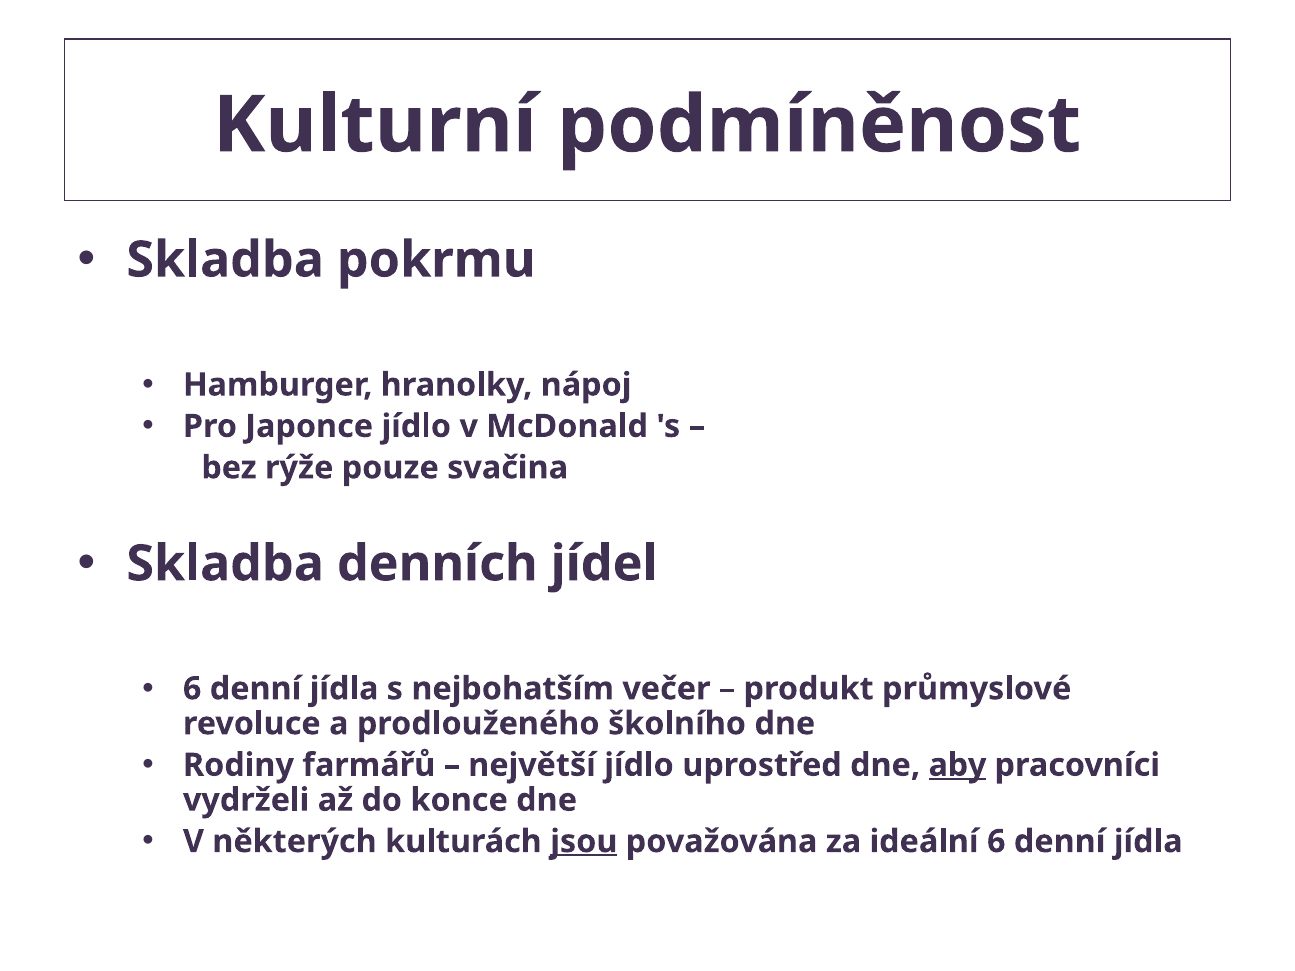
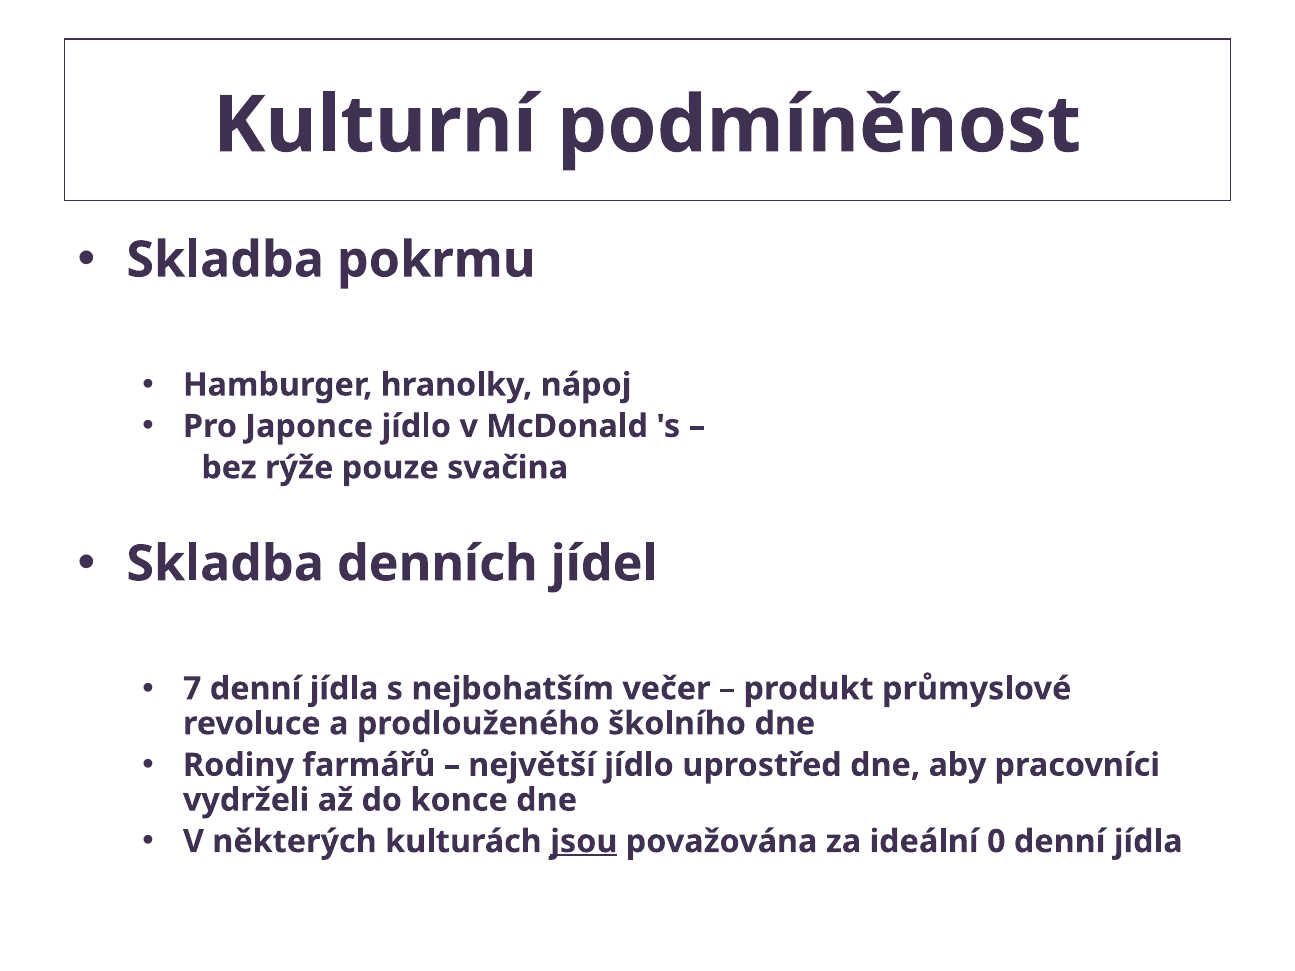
6 at (192, 689): 6 -> 7
aby underline: present -> none
ideální 6: 6 -> 0
